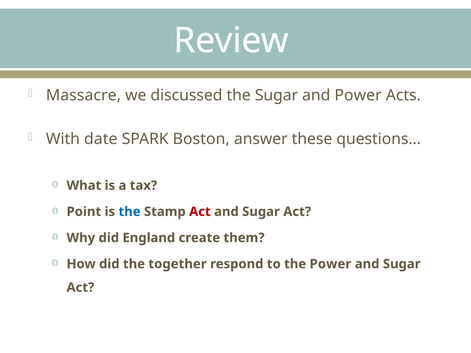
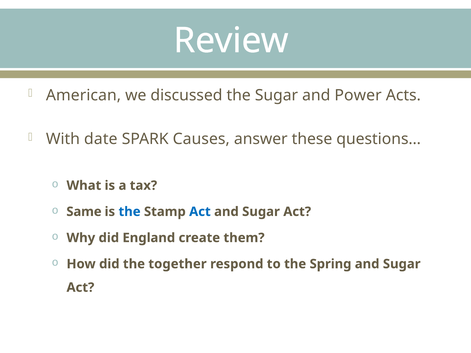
Massacre: Massacre -> American
Boston: Boston -> Causes
Point: Point -> Same
Act at (200, 212) colour: red -> blue
the Power: Power -> Spring
